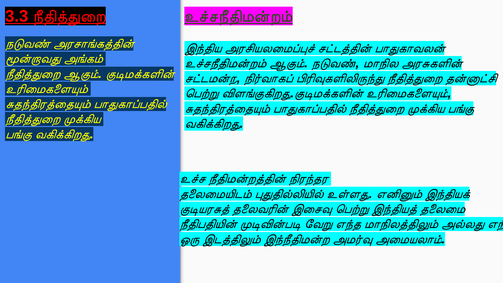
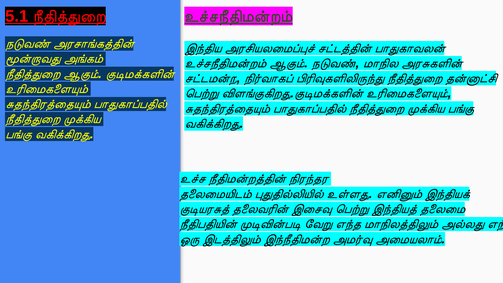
3.3: 3.3 -> 5.1
